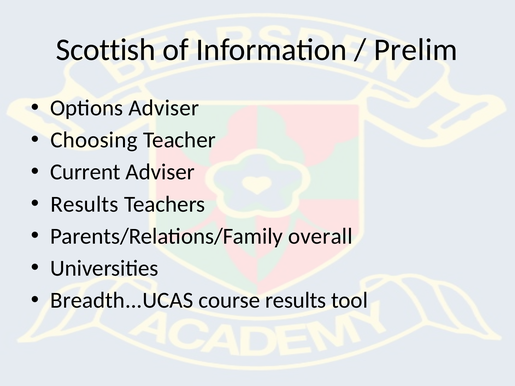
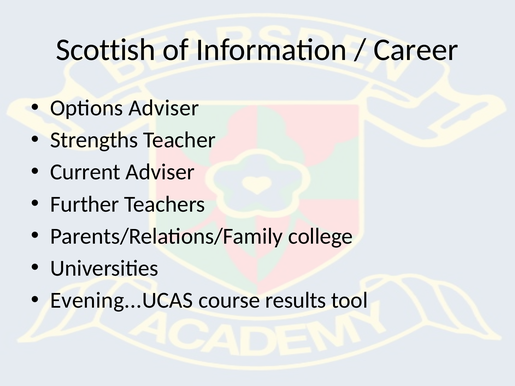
Prelim: Prelim -> Career
Choosing: Choosing -> Strengths
Results at (84, 204): Results -> Further
overall: overall -> college
Breadth...UCAS: Breadth...UCAS -> Evening...UCAS
